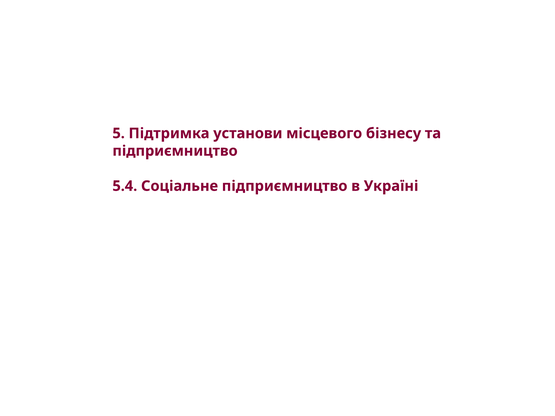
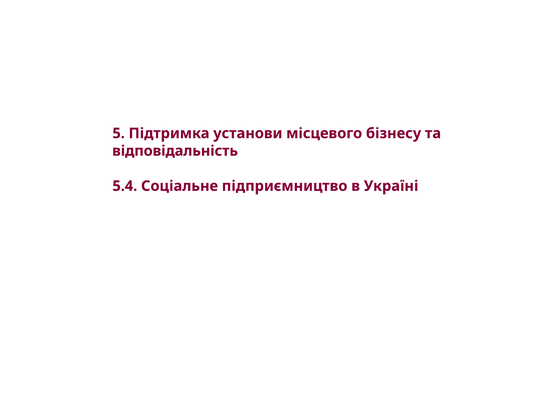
підприємництво at (175, 151): підприємництво -> відповідальність
